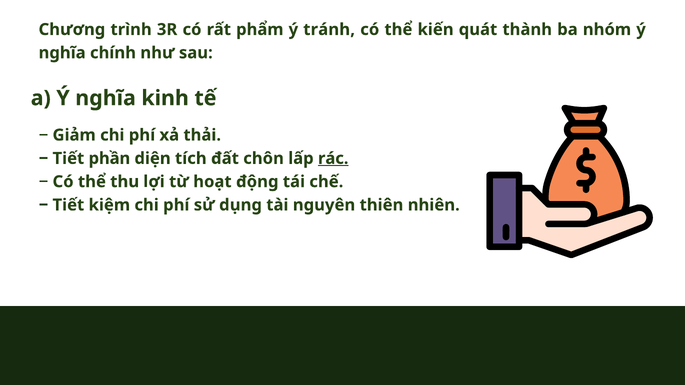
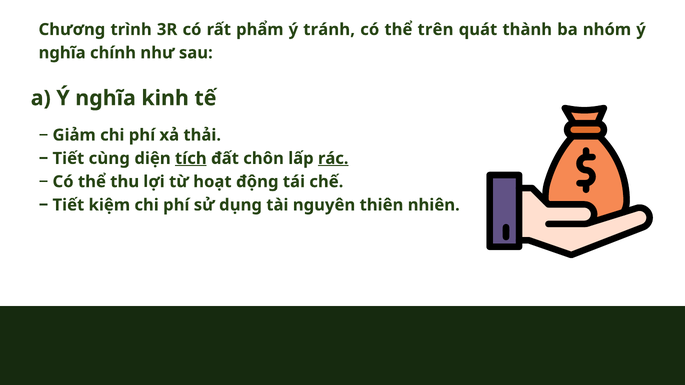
kiến: kiến -> trên
phần: phần -> cùng
tích underline: none -> present
